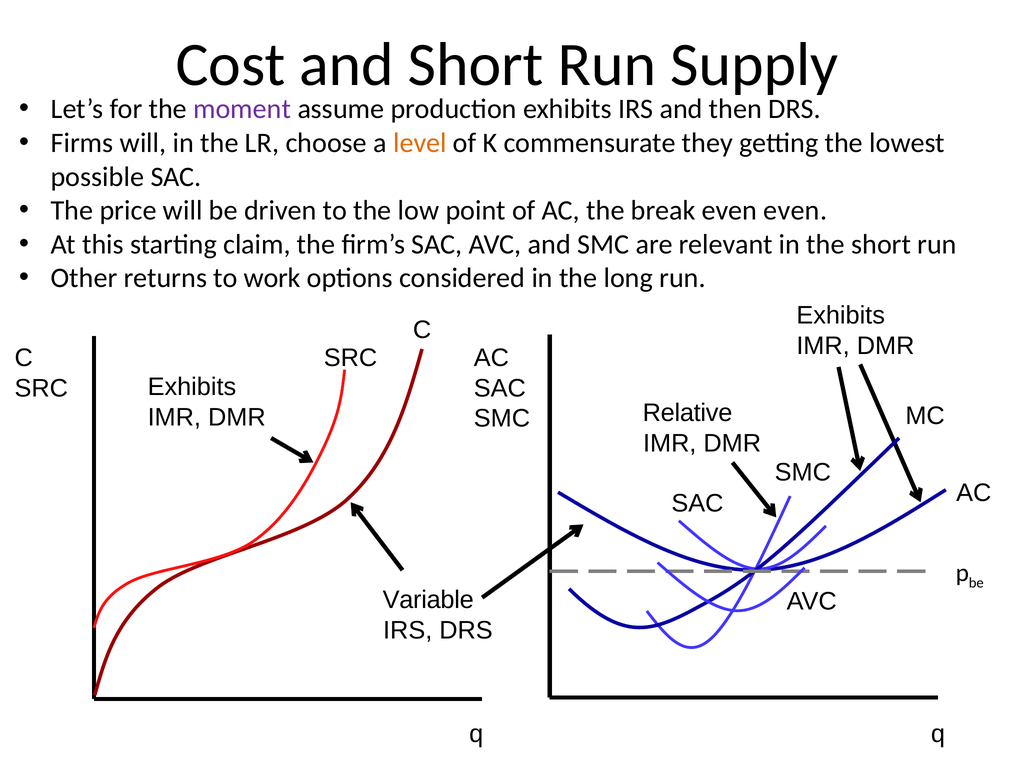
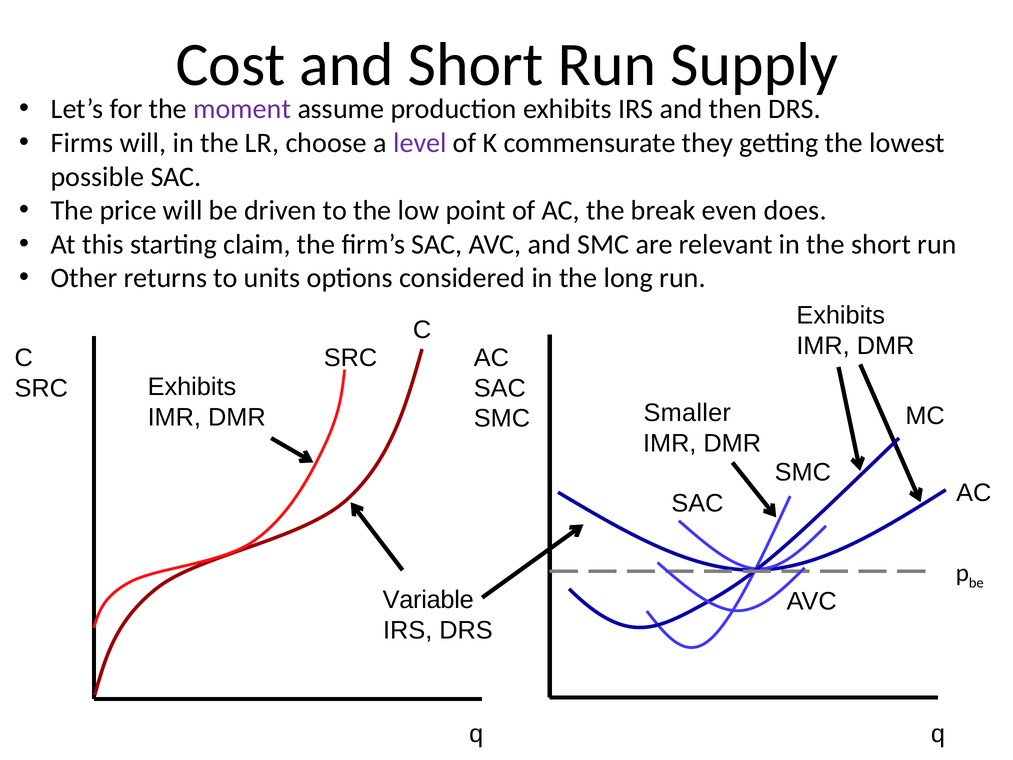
level colour: orange -> purple
even even: even -> does
work: work -> units
Relative: Relative -> Smaller
